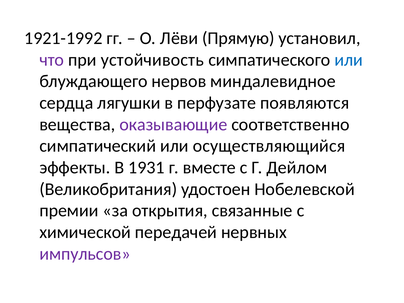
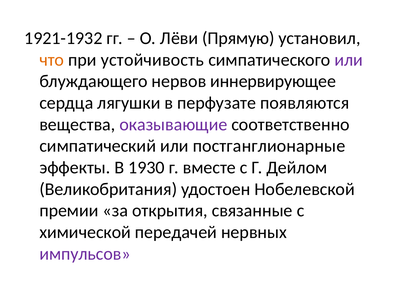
1921-1992: 1921-1992 -> 1921-1932
что colour: purple -> orange
или at (349, 60) colour: blue -> purple
миндалевидное: миндалевидное -> иннервирующее
осуществляющийся: осуществляющийся -> постганглионарные
1931: 1931 -> 1930
